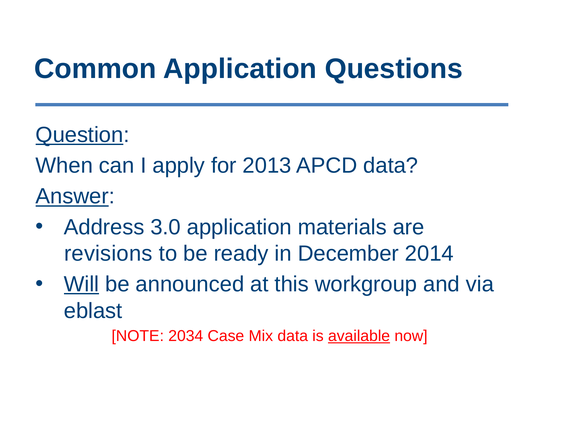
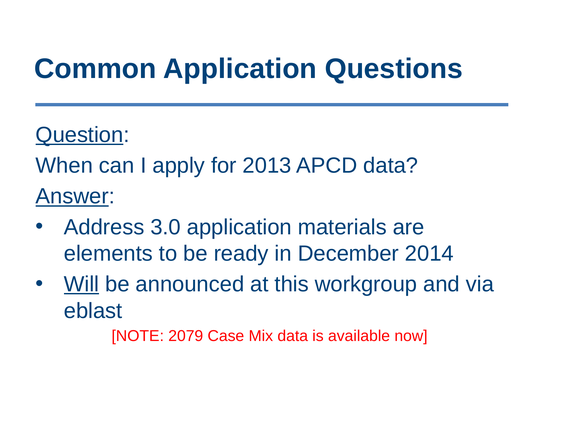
revisions: revisions -> elements
2034: 2034 -> 2079
available underline: present -> none
